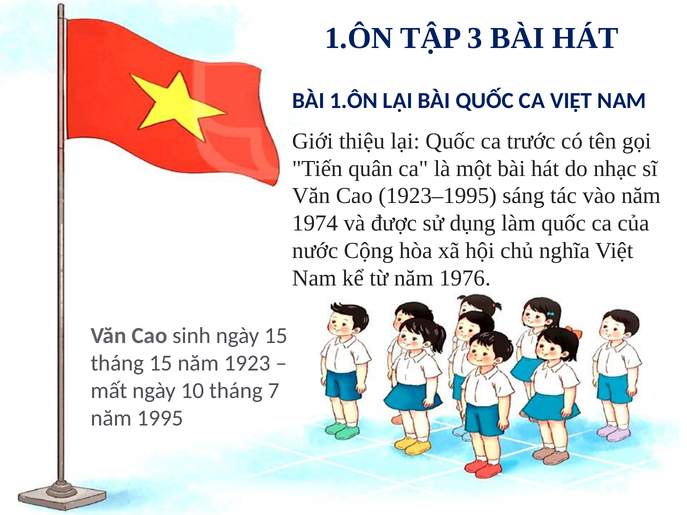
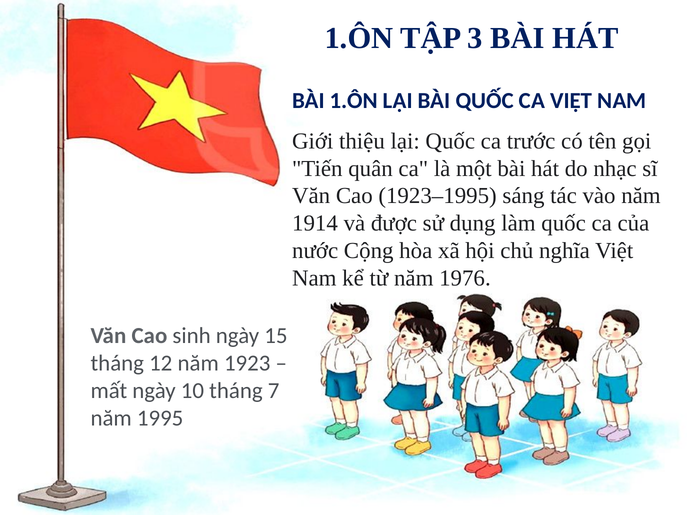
1974: 1974 -> 1914
tháng 15: 15 -> 12
